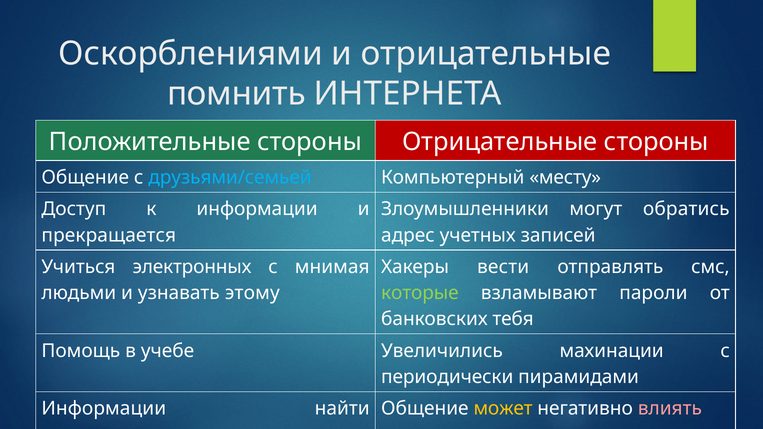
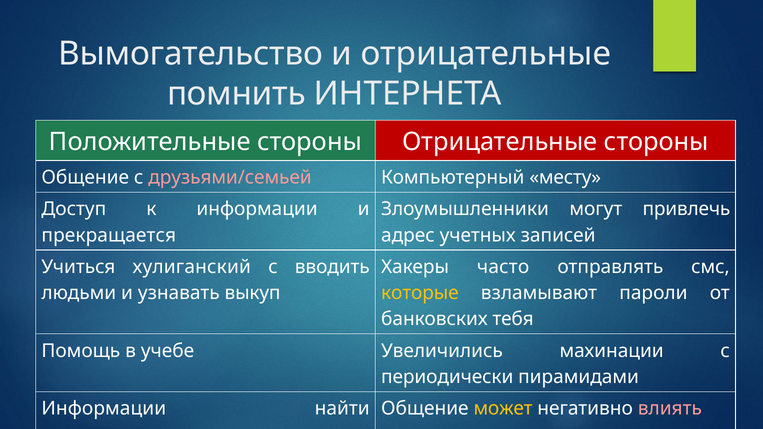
Оскорблениями: Оскорблениями -> Вымогательство
друзьями/семьей colour: light blue -> pink
обратись: обратись -> привлечь
электронных: электронных -> хулиганский
мнимая: мнимая -> вводить
вести: вести -> часто
этому: этому -> выкуп
которые colour: light green -> yellow
